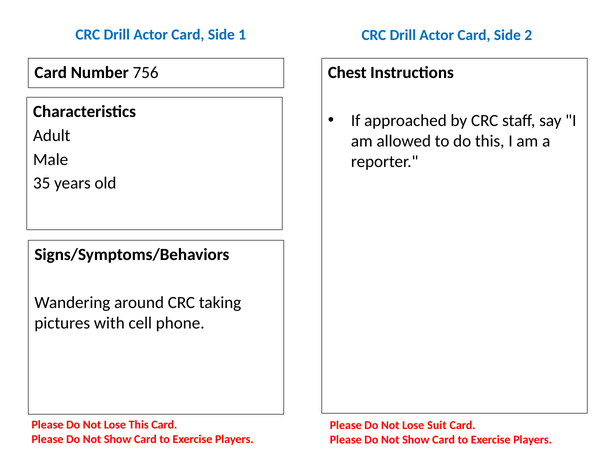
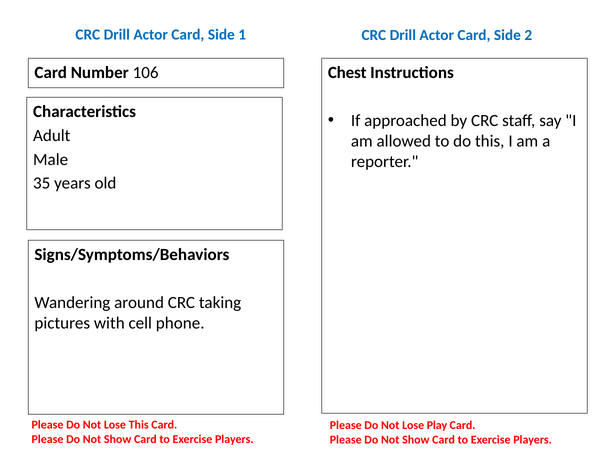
756: 756 -> 106
Suit: Suit -> Play
